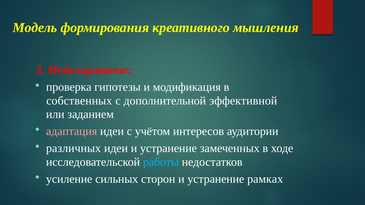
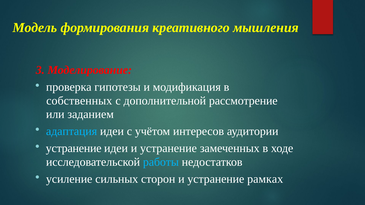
эффективной: эффективной -> рассмотрение
адаптация colour: pink -> light blue
различных at (74, 149): различных -> устранение
